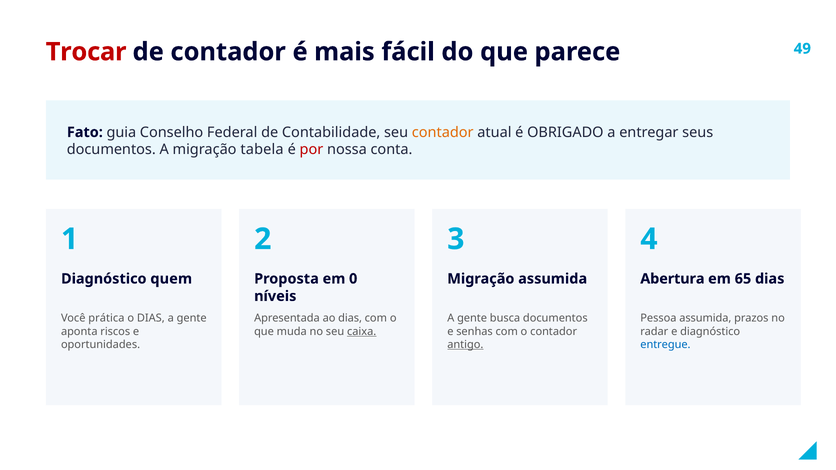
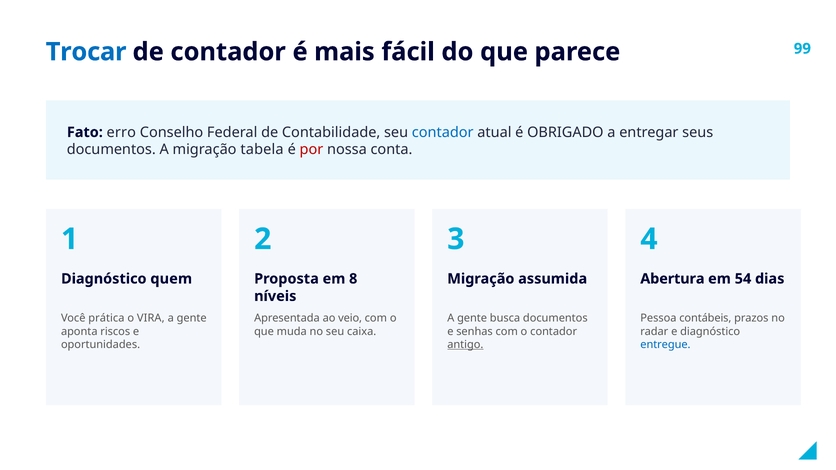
Trocar colour: red -> blue
49: 49 -> 99
guia: guia -> erro
contador at (443, 132) colour: orange -> blue
0: 0 -> 8
65: 65 -> 54
o DIAS: DIAS -> VIRA
ao dias: dias -> veio
Pessoa assumida: assumida -> contábeis
caixa underline: present -> none
